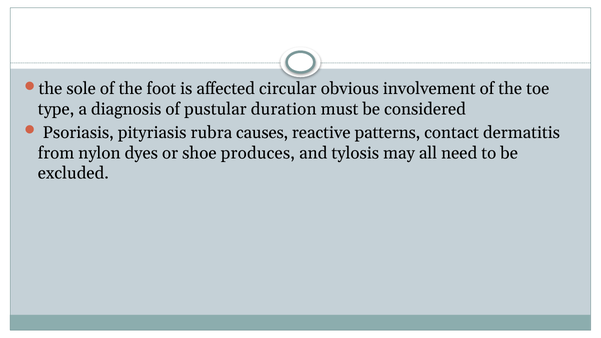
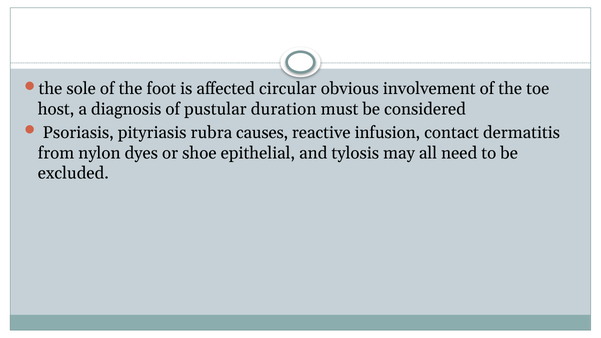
type: type -> host
patterns: patterns -> infusion
produces: produces -> epithelial
